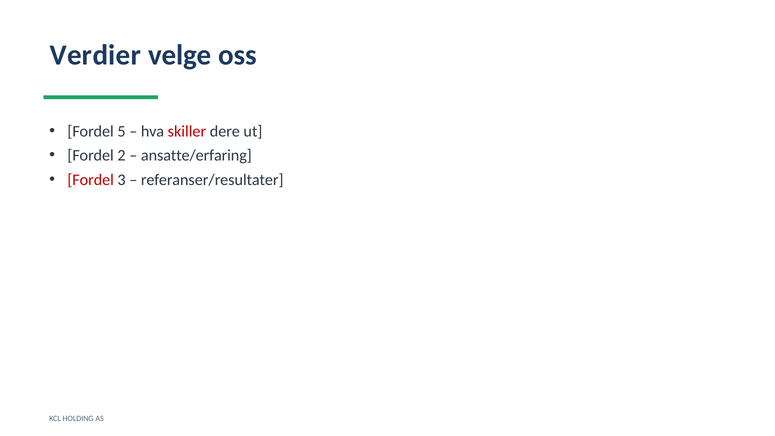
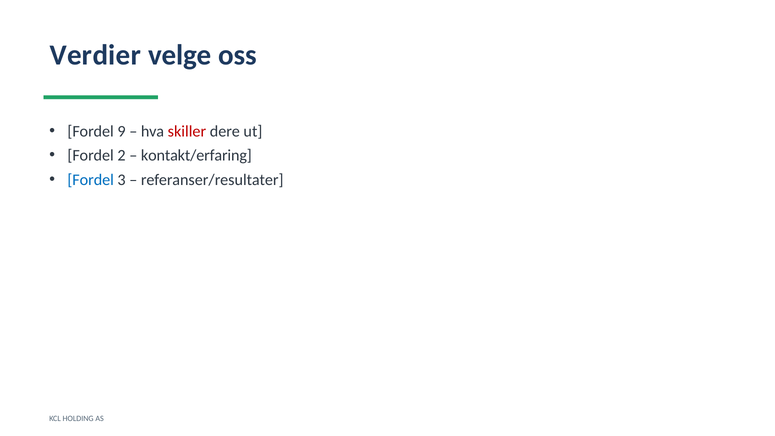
5: 5 -> 9
ansatte/erfaring: ansatte/erfaring -> kontakt/erfaring
Fordel at (91, 180) colour: red -> blue
